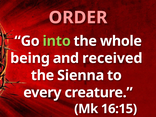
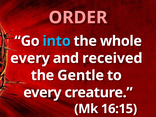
into colour: light green -> light blue
being at (30, 58): being -> every
Sienna: Sienna -> Gentle
